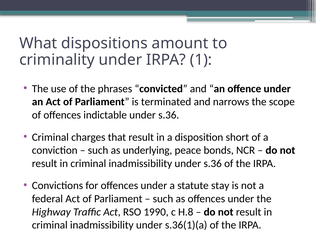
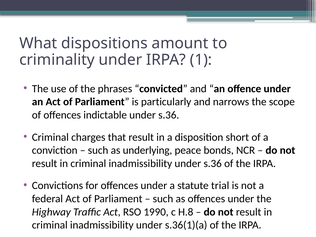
terminated: terminated -> particularly
stay: stay -> trial
